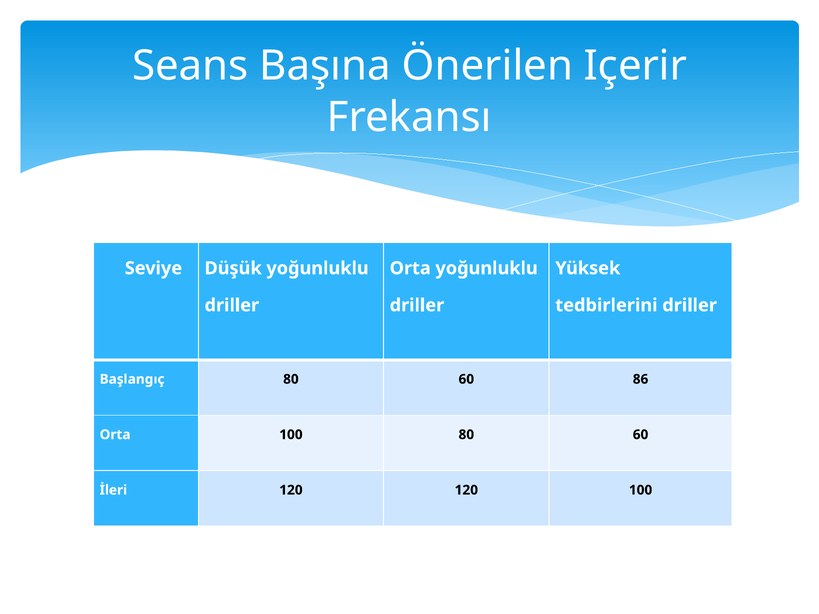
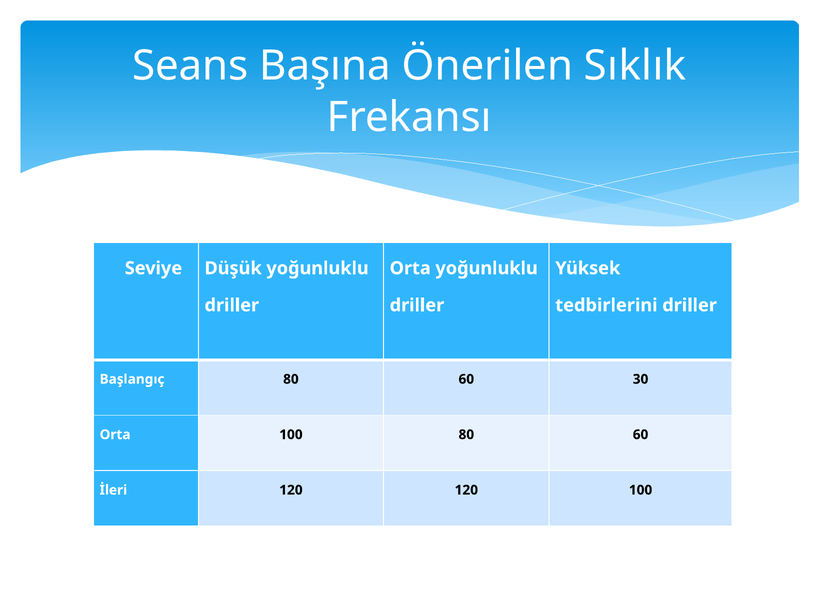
Içerir: Içerir -> Sıklık
86: 86 -> 30
